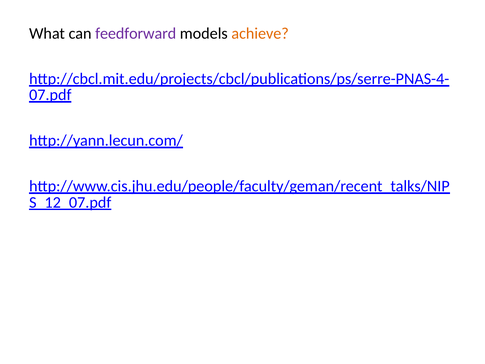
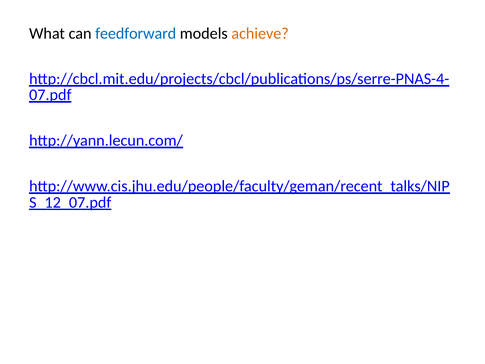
feedforward colour: purple -> blue
